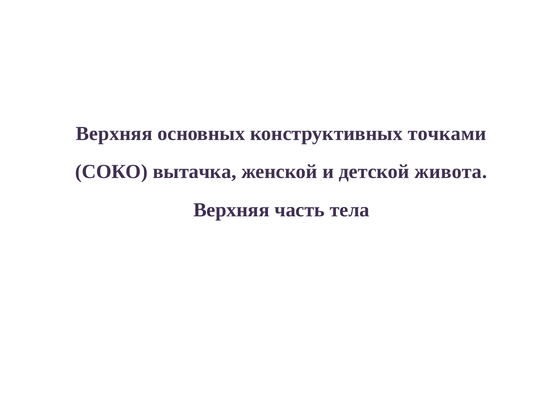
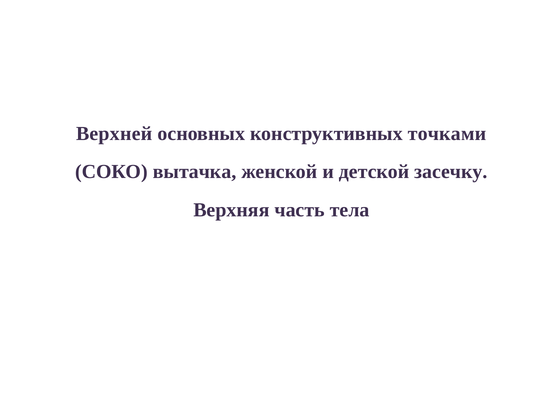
Верхняя at (114, 134): Верхняя -> Верхней
живота: живота -> засечку
